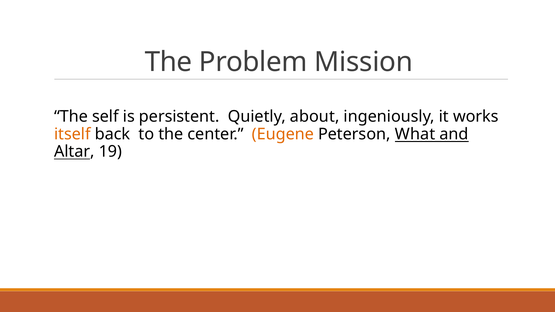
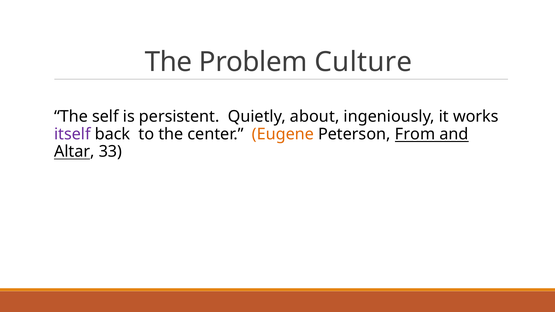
Mission: Mission -> Culture
itself colour: orange -> purple
What: What -> From
19: 19 -> 33
